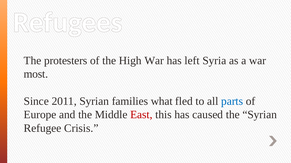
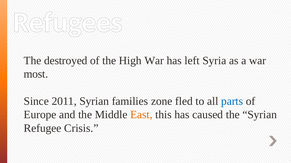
protesters: protesters -> destroyed
what: what -> zone
East colour: red -> orange
